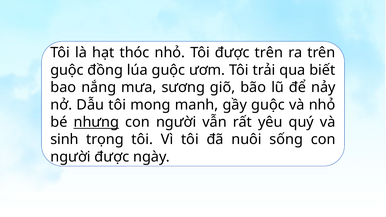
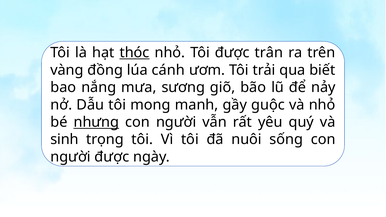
thóc underline: none -> present
được trên: trên -> trân
guộc at (67, 70): guộc -> vàng
lúa guộc: guộc -> cánh
